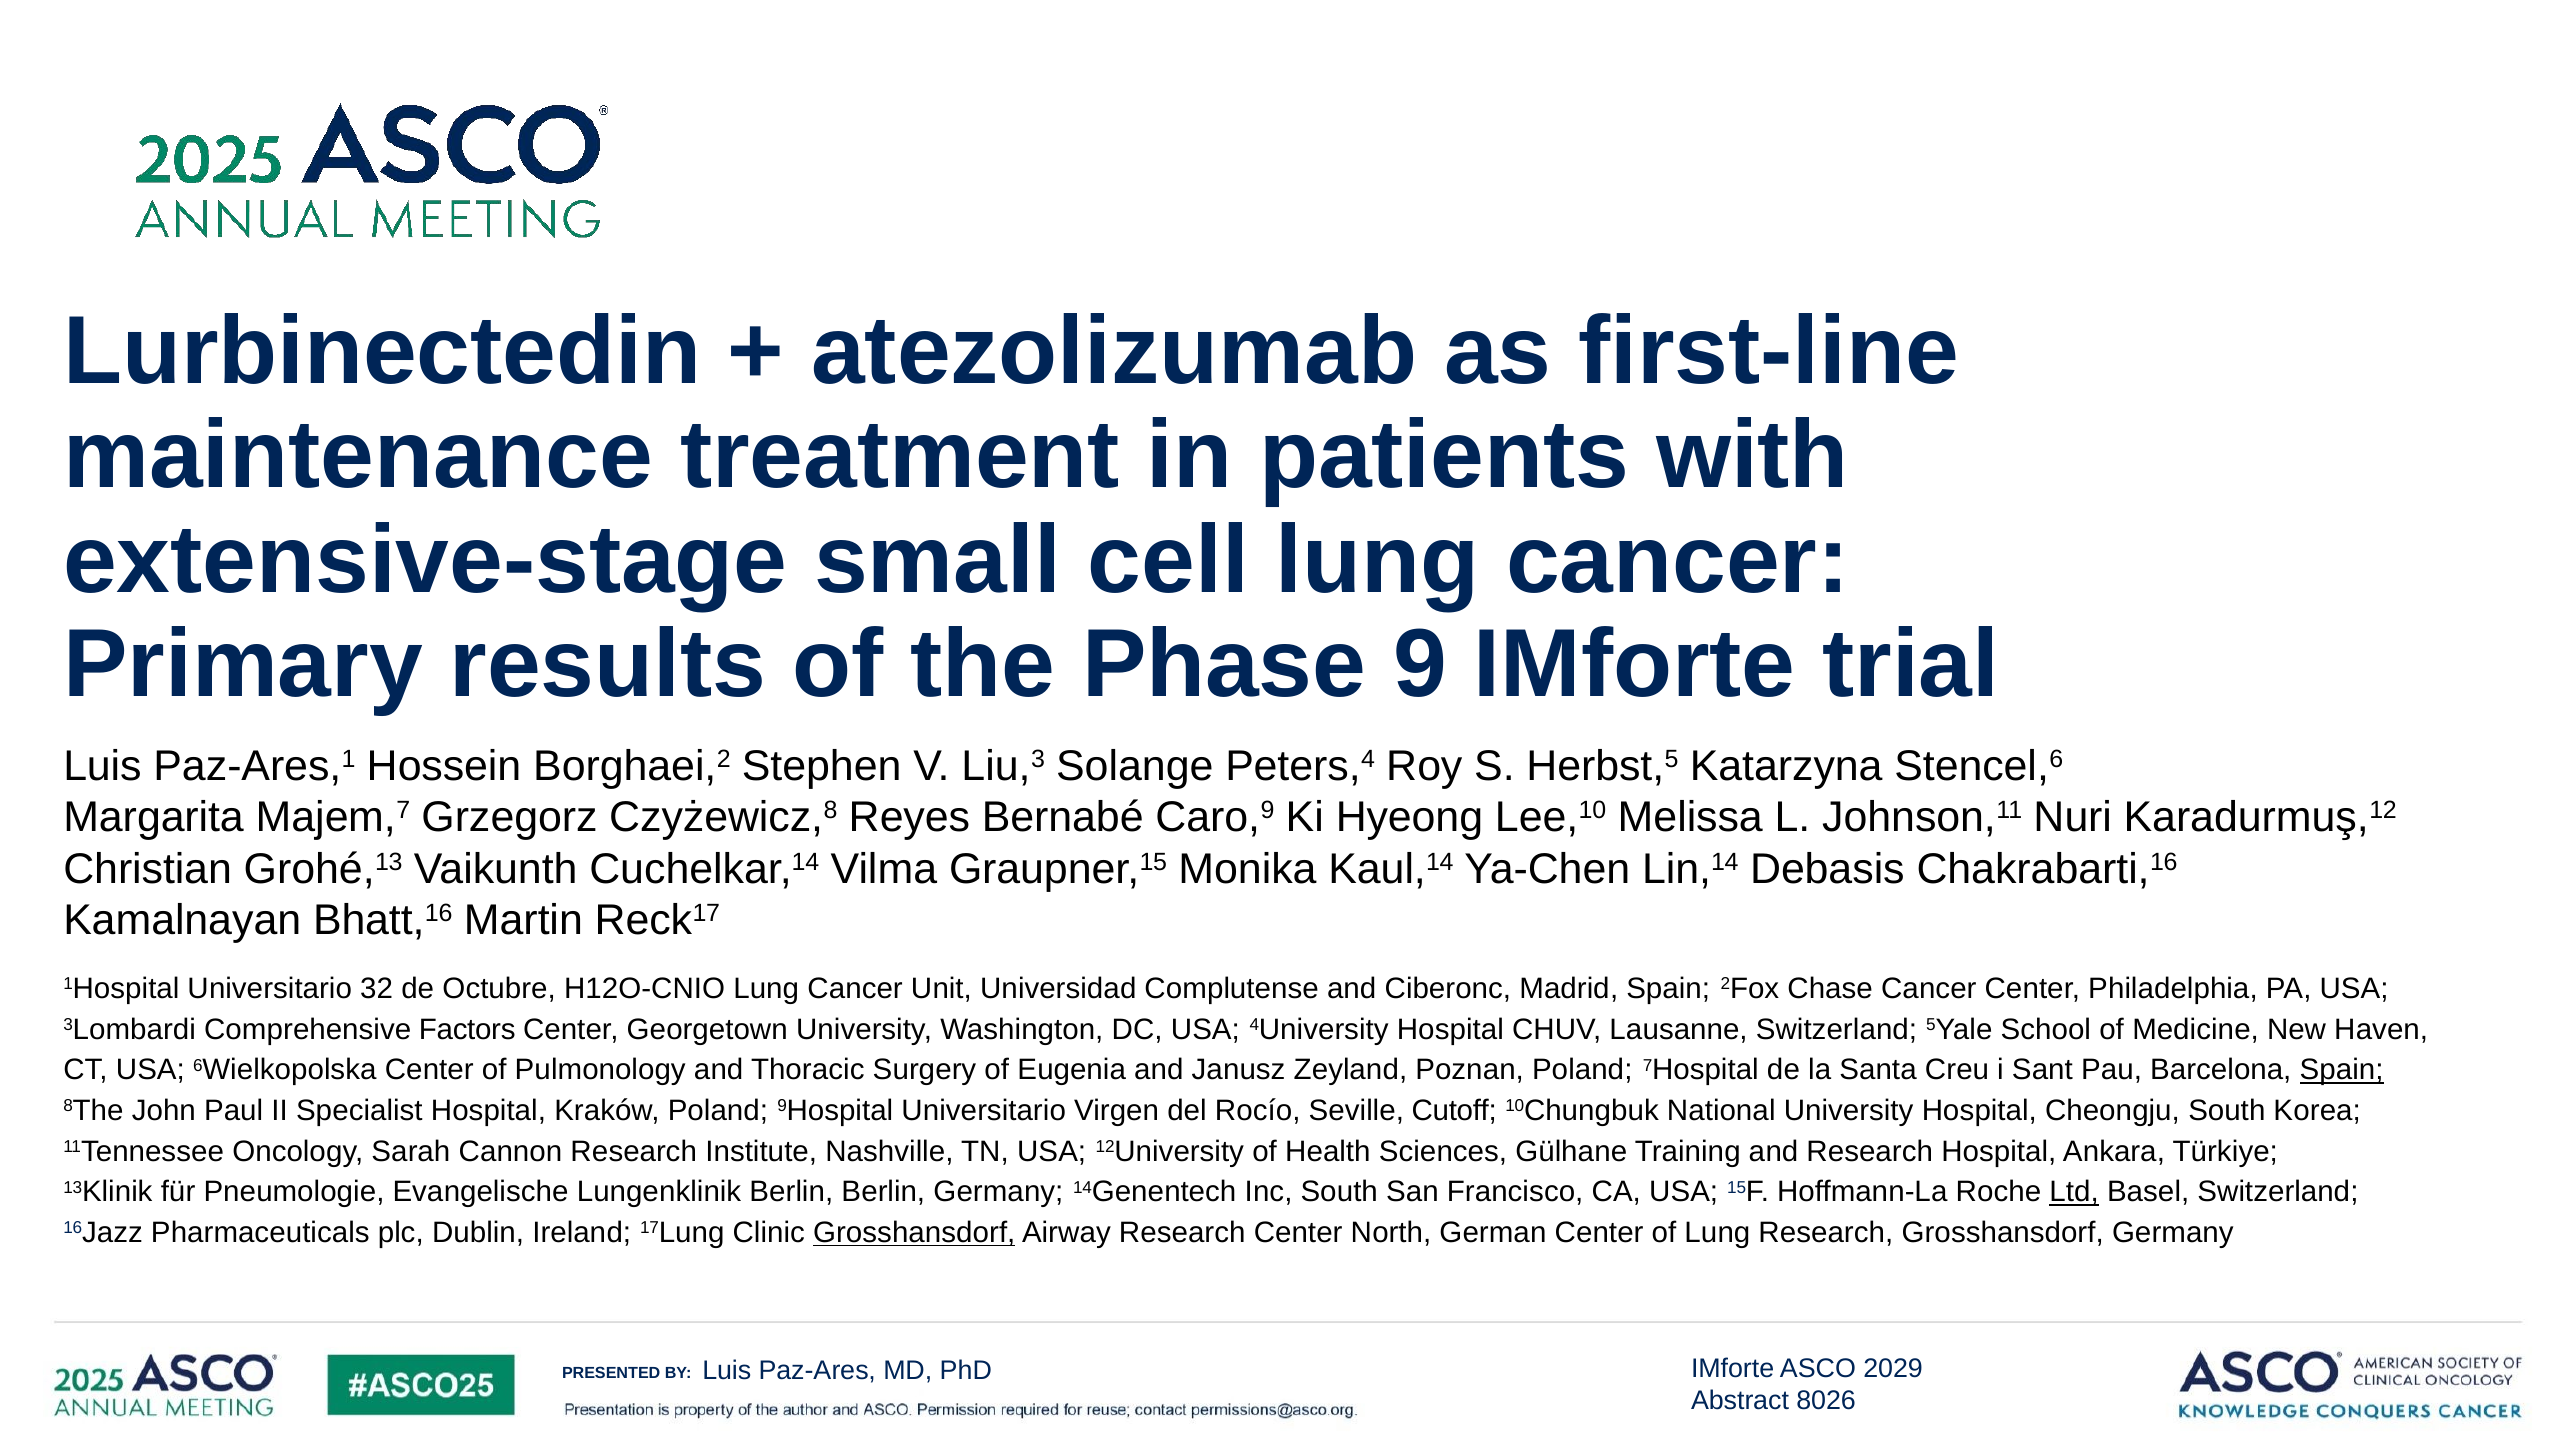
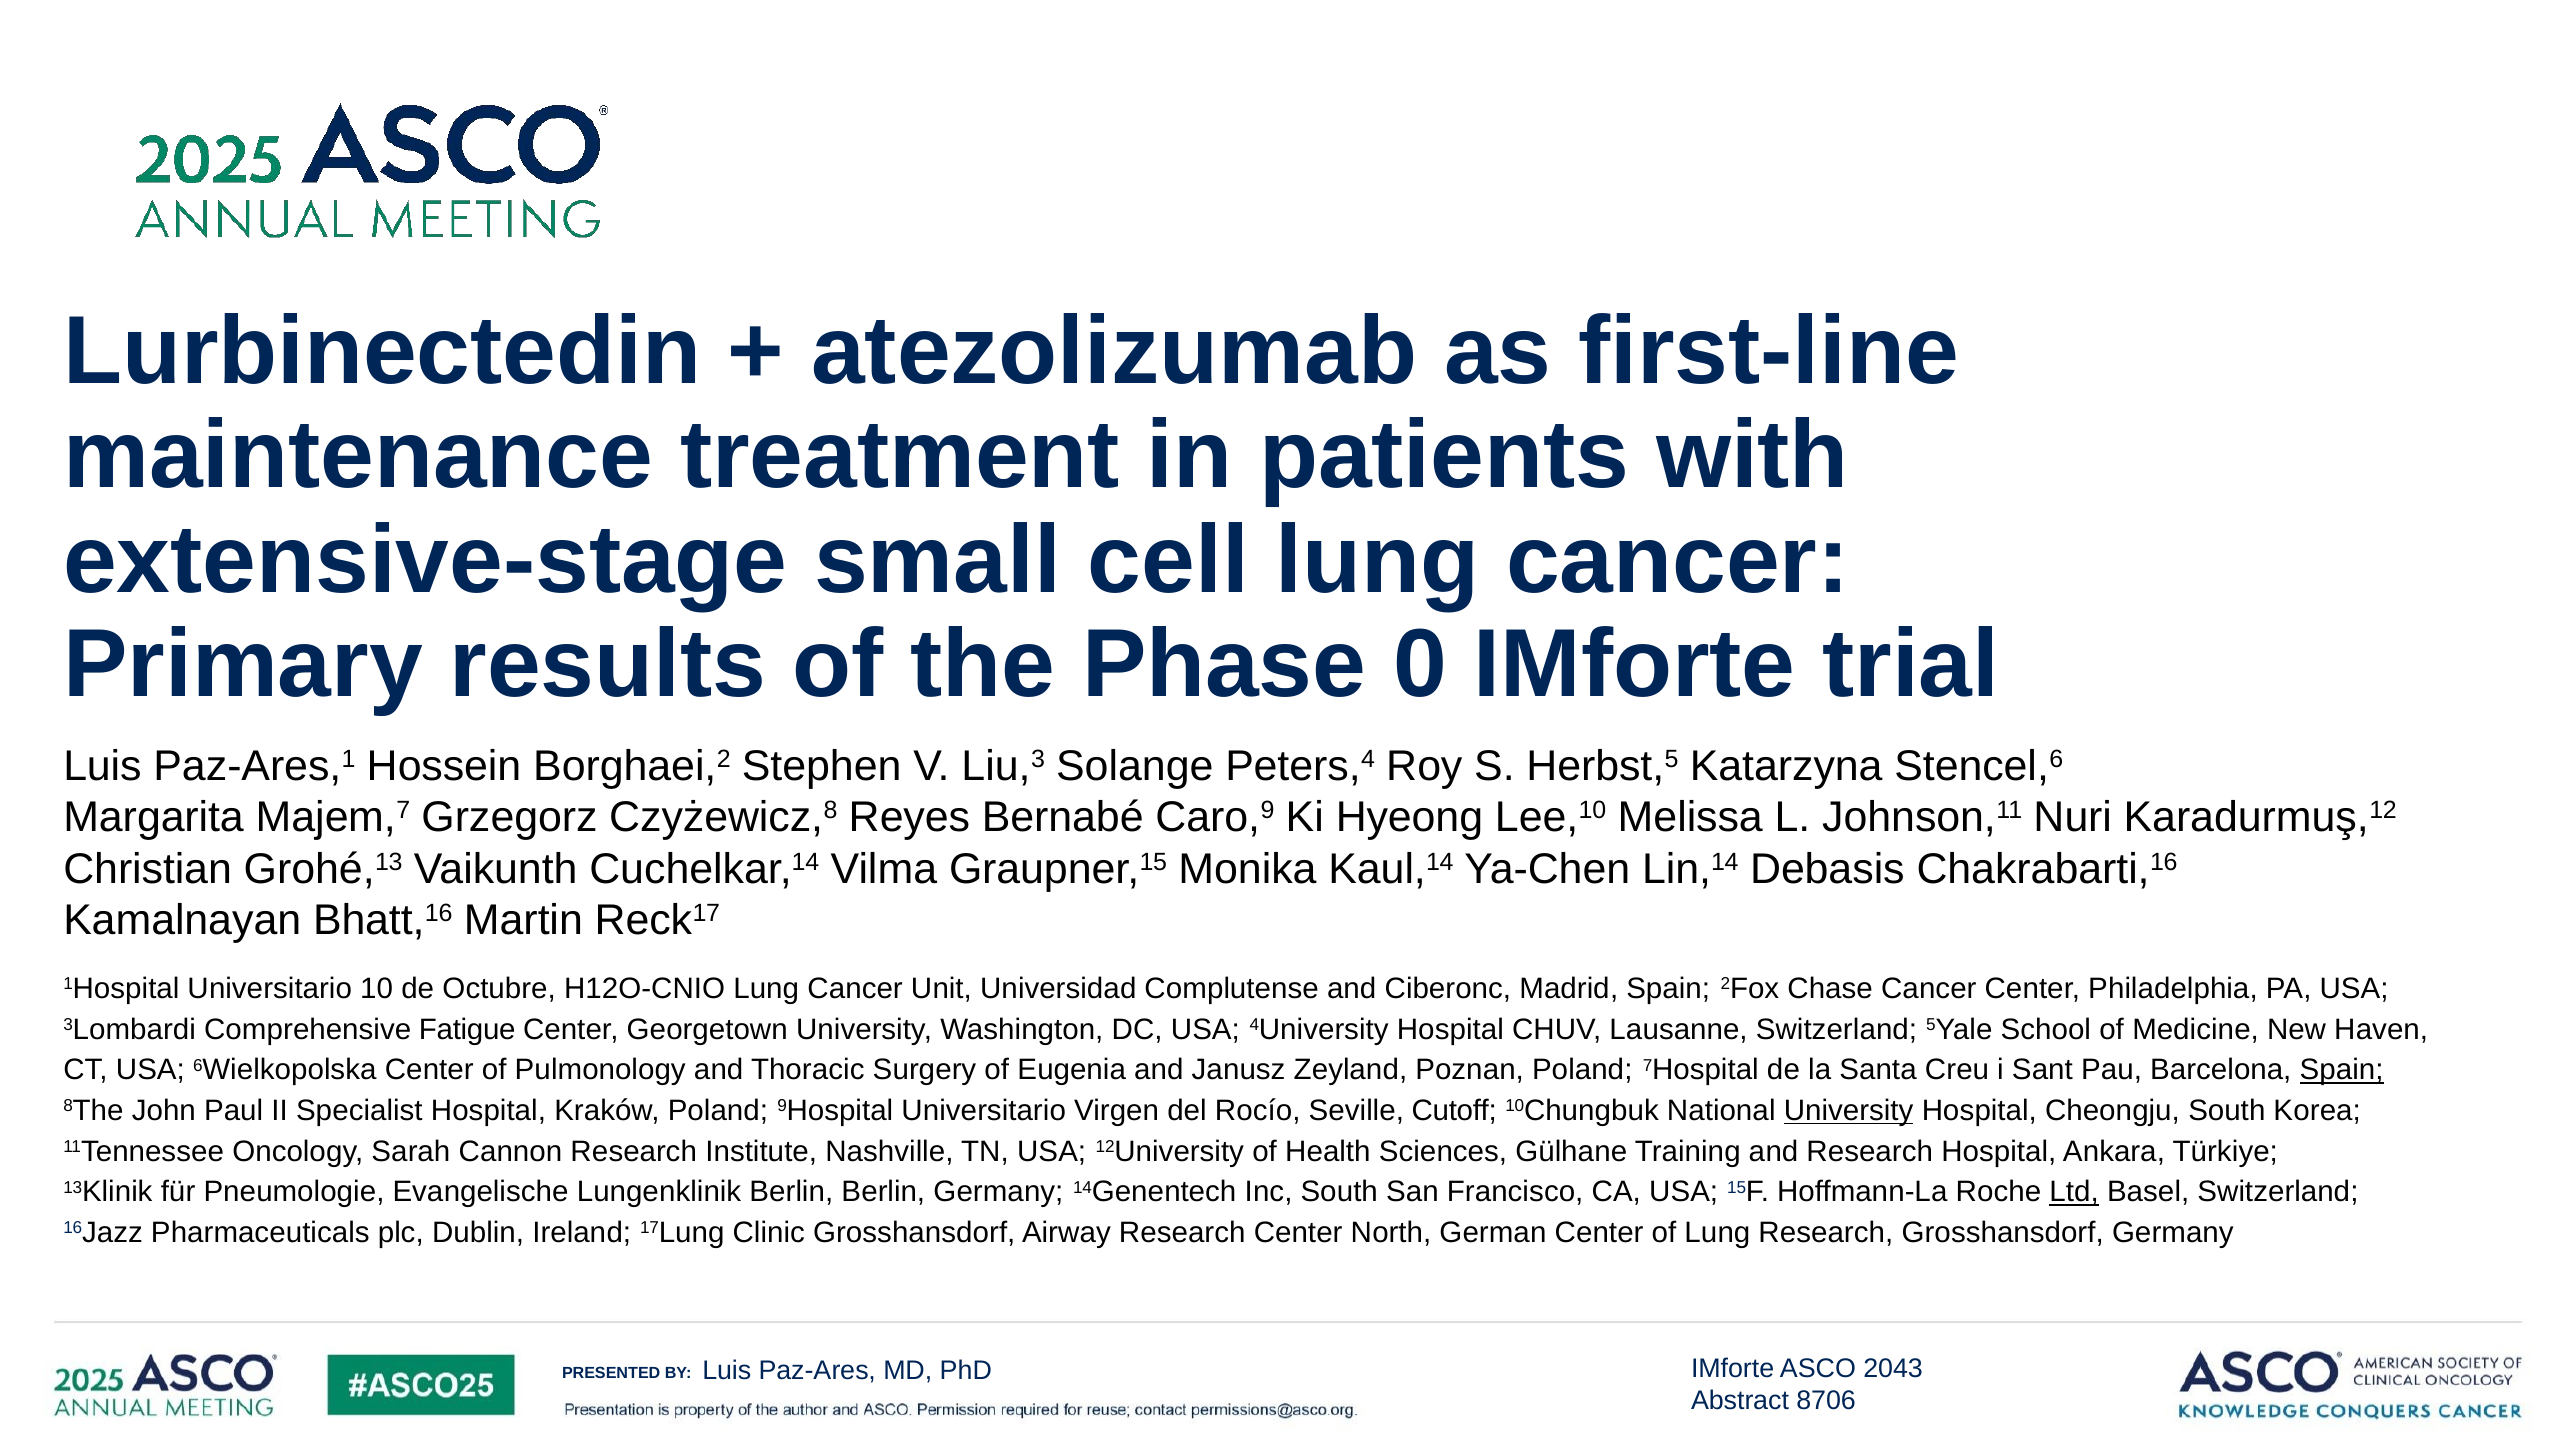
9: 9 -> 0
32: 32 -> 10
Factors: Factors -> Fatigue
University at (1849, 1111) underline: none -> present
Grosshansdorf at (914, 1233) underline: present -> none
2029: 2029 -> 2043
8026: 8026 -> 8706
